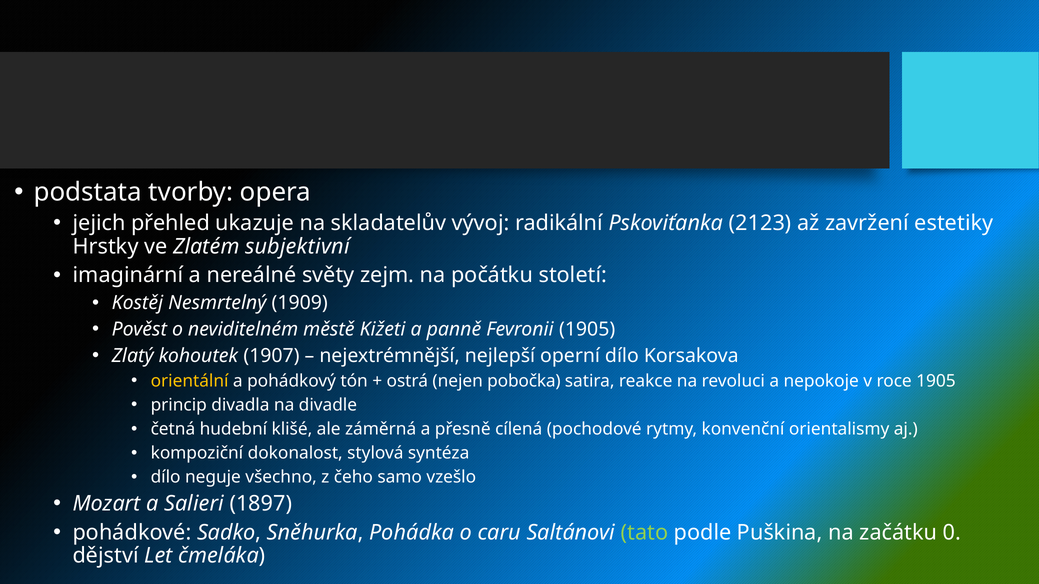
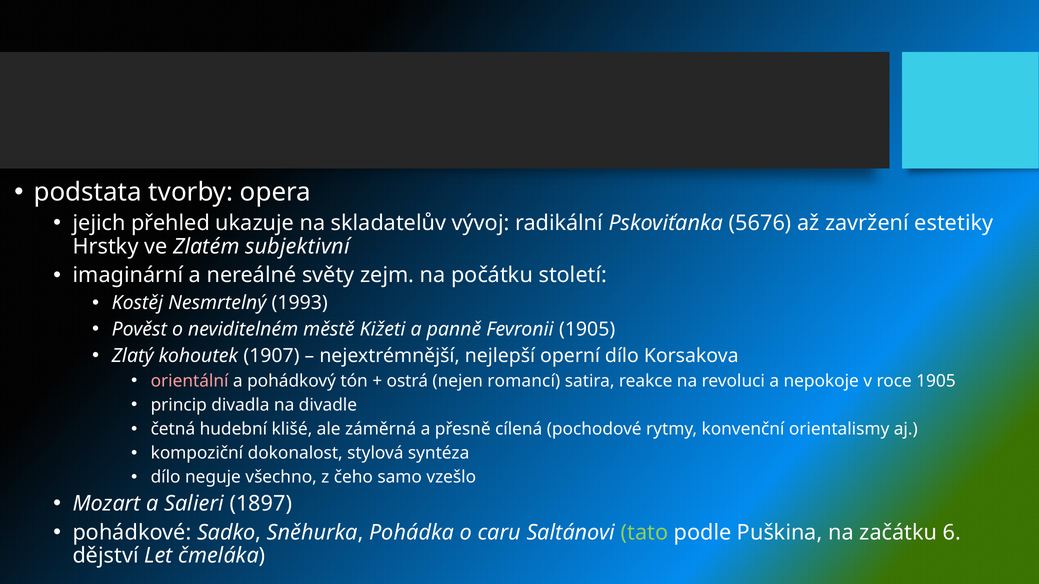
2123: 2123 -> 5676
1909: 1909 -> 1993
orientální colour: yellow -> pink
pobočka: pobočka -> romancí
0: 0 -> 6
